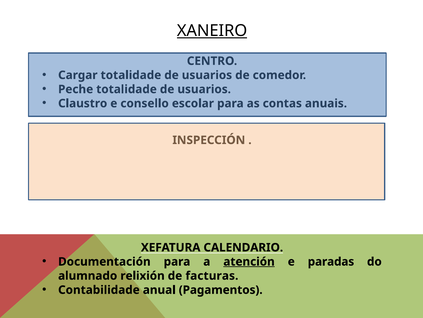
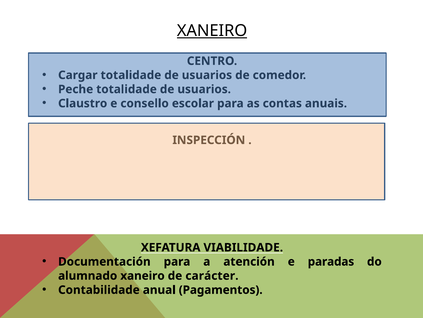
CALENDARIO: CALENDARIO -> VIABILIDADE
atención underline: present -> none
alumnado relixión: relixión -> xaneiro
facturas: facturas -> carácter
